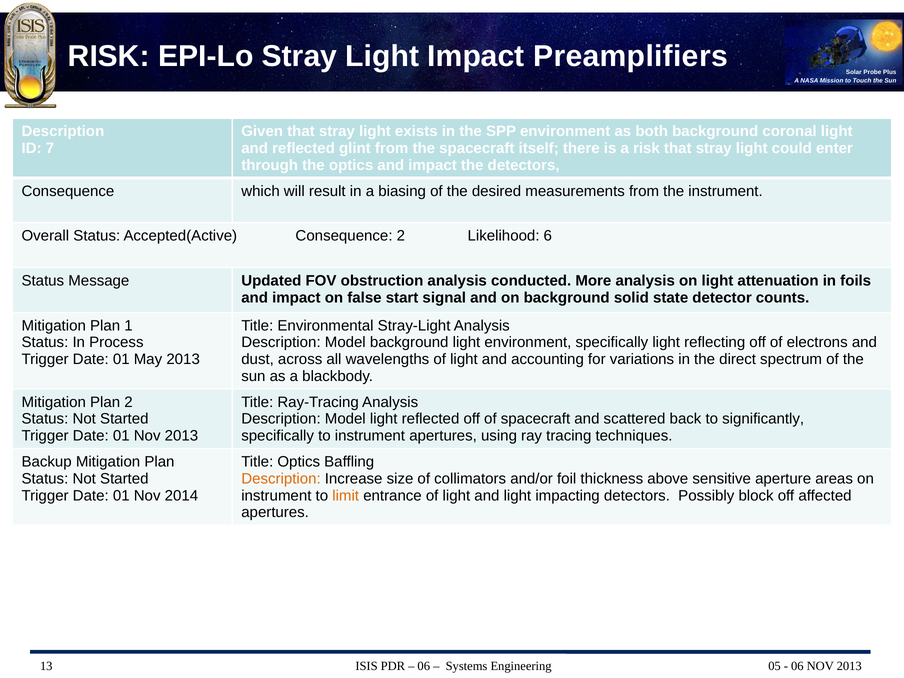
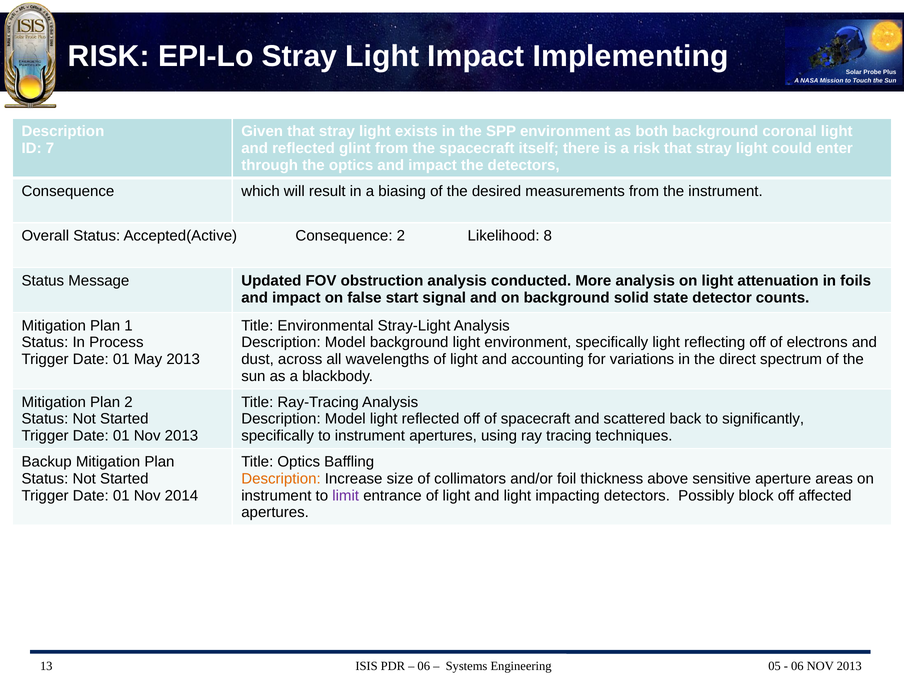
Preamplifiers: Preamplifiers -> Implementing
6: 6 -> 8
limit colour: orange -> purple
